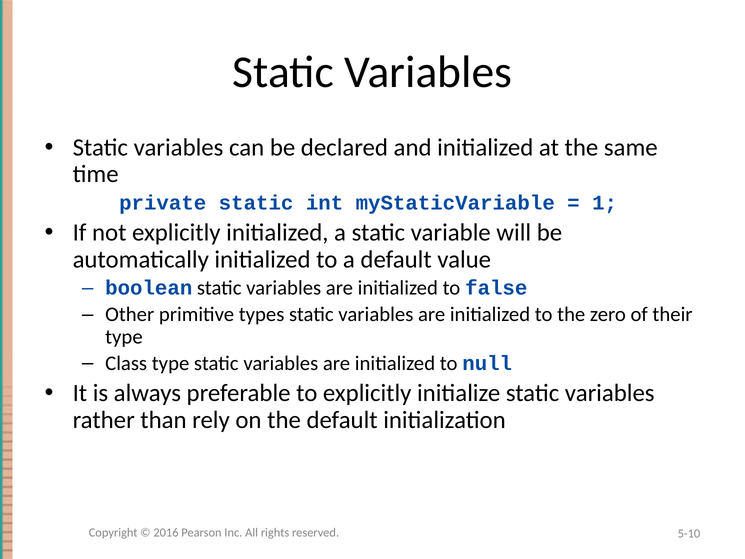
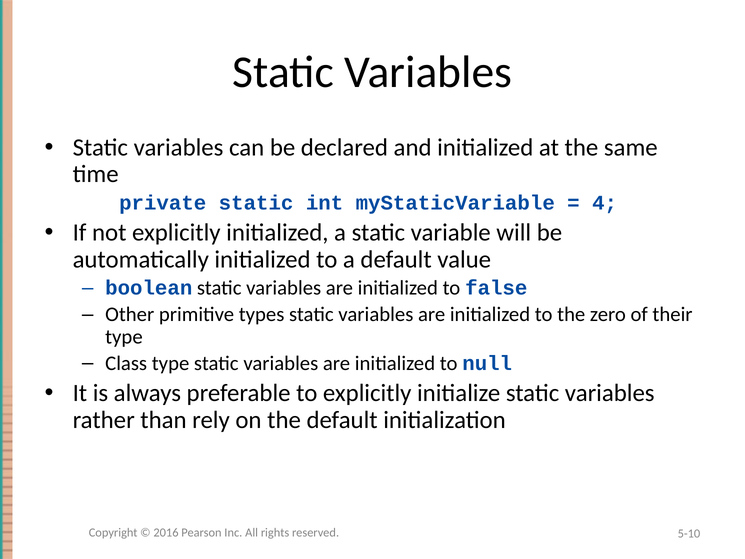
1: 1 -> 4
